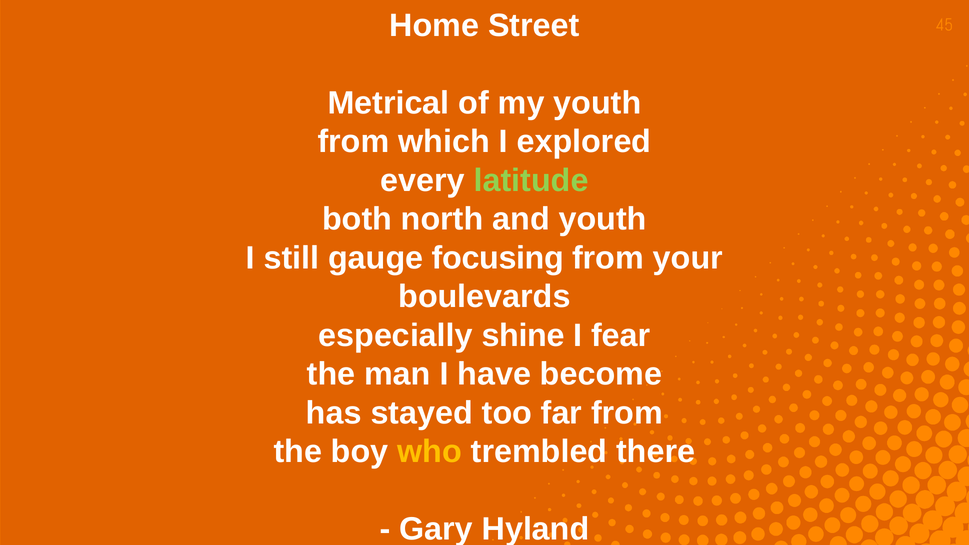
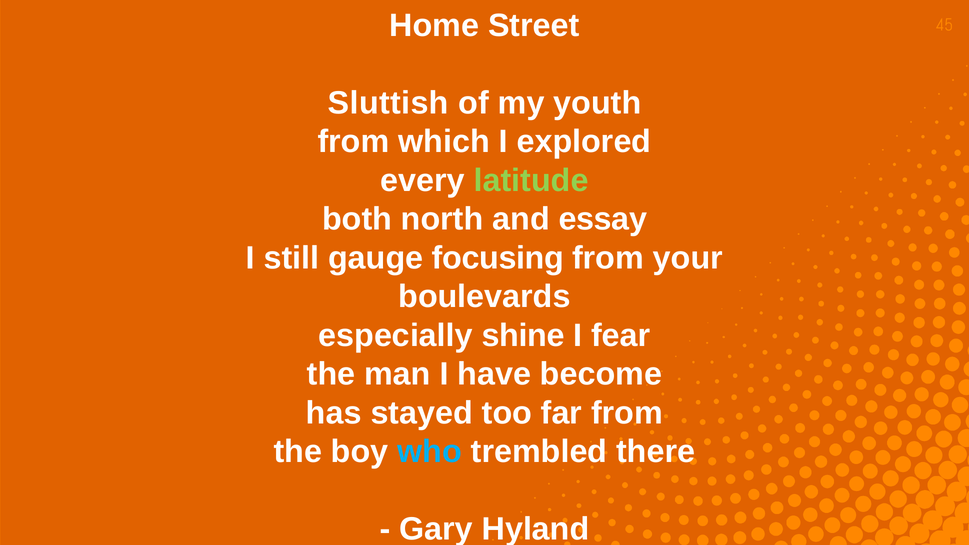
Metrical: Metrical -> Sluttish
and youth: youth -> essay
who colour: yellow -> light blue
